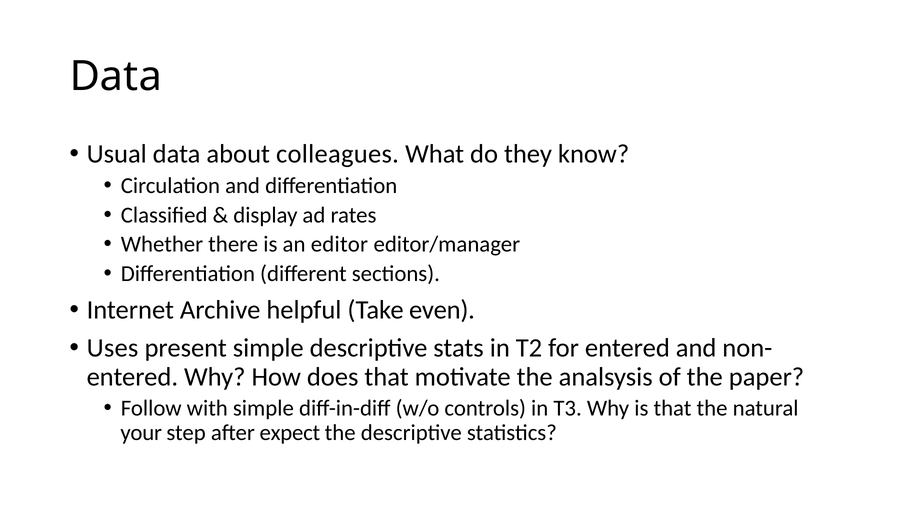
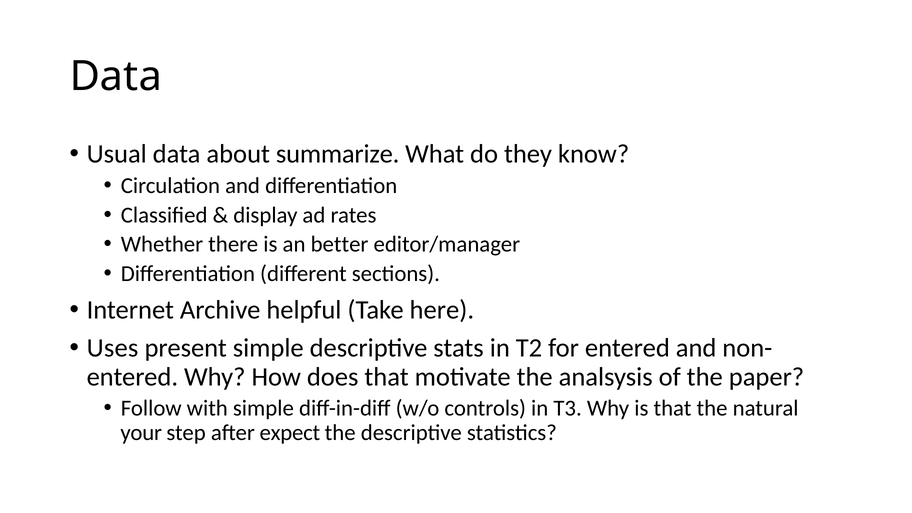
colleagues: colleagues -> summarize
editor: editor -> better
even: even -> here
